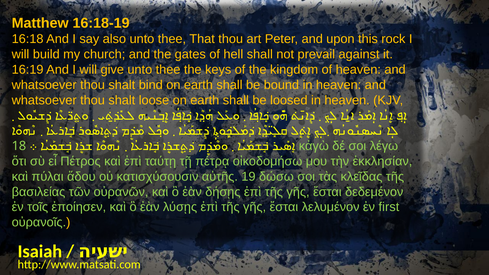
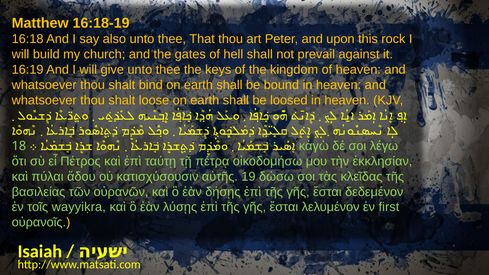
ἐποίησεν: ἐποίησεν -> wayyiḳra
